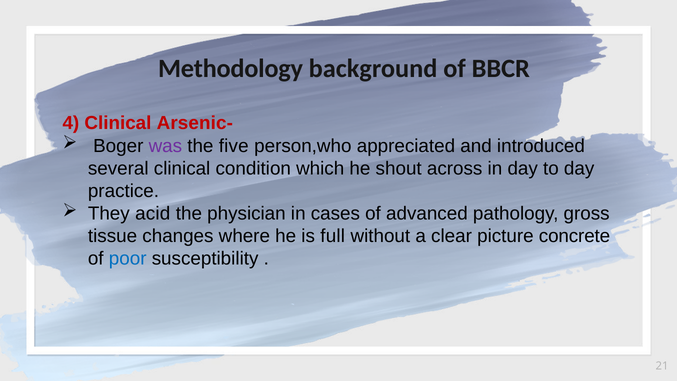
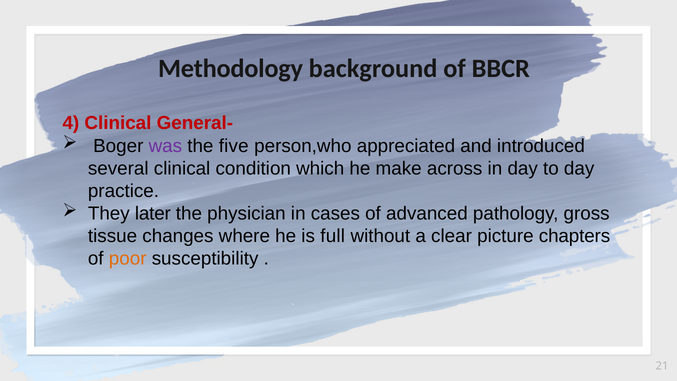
Arsenic-: Arsenic- -> General-
shout: shout -> make
acid: acid -> later
concrete: concrete -> chapters
poor colour: blue -> orange
